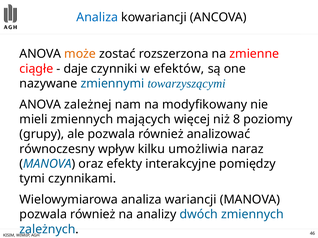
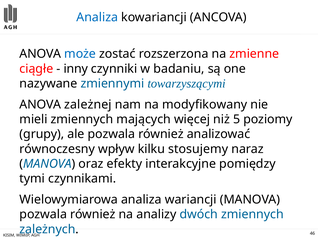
może colour: orange -> blue
daje: daje -> inny
efektów: efektów -> badaniu
8: 8 -> 5
umożliwia: umożliwia -> stosujemy
